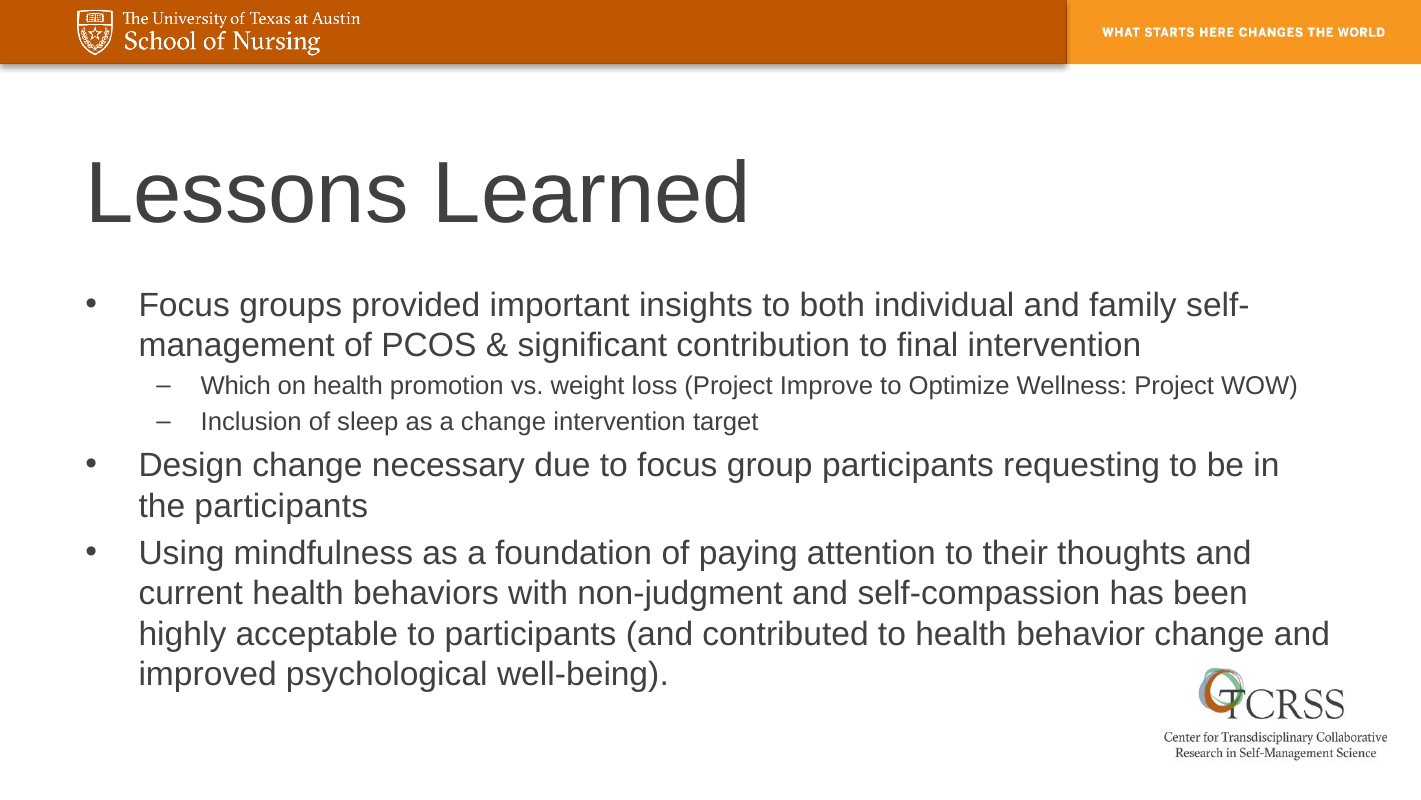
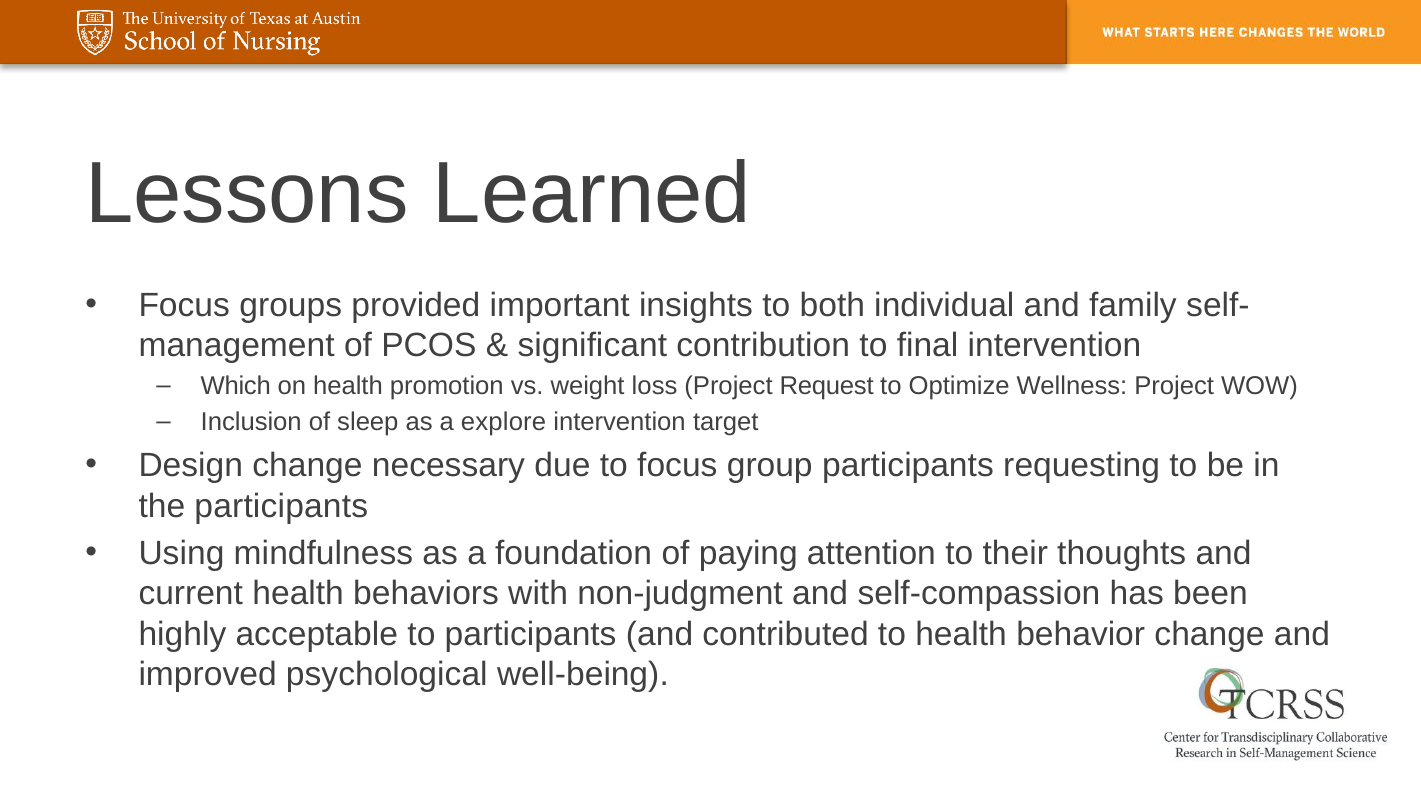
Improve: Improve -> Request
a change: change -> explore
